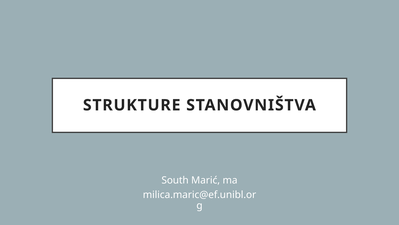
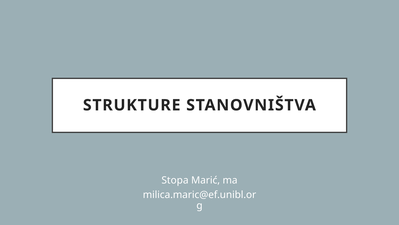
South: South -> Stopa
